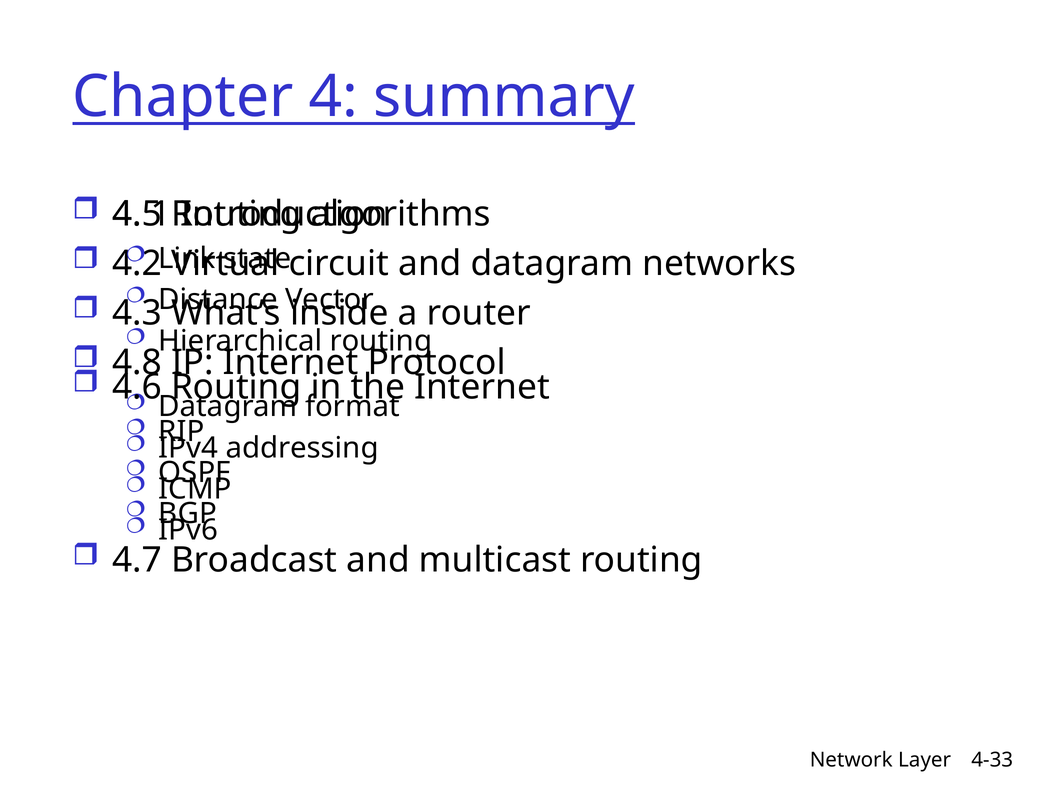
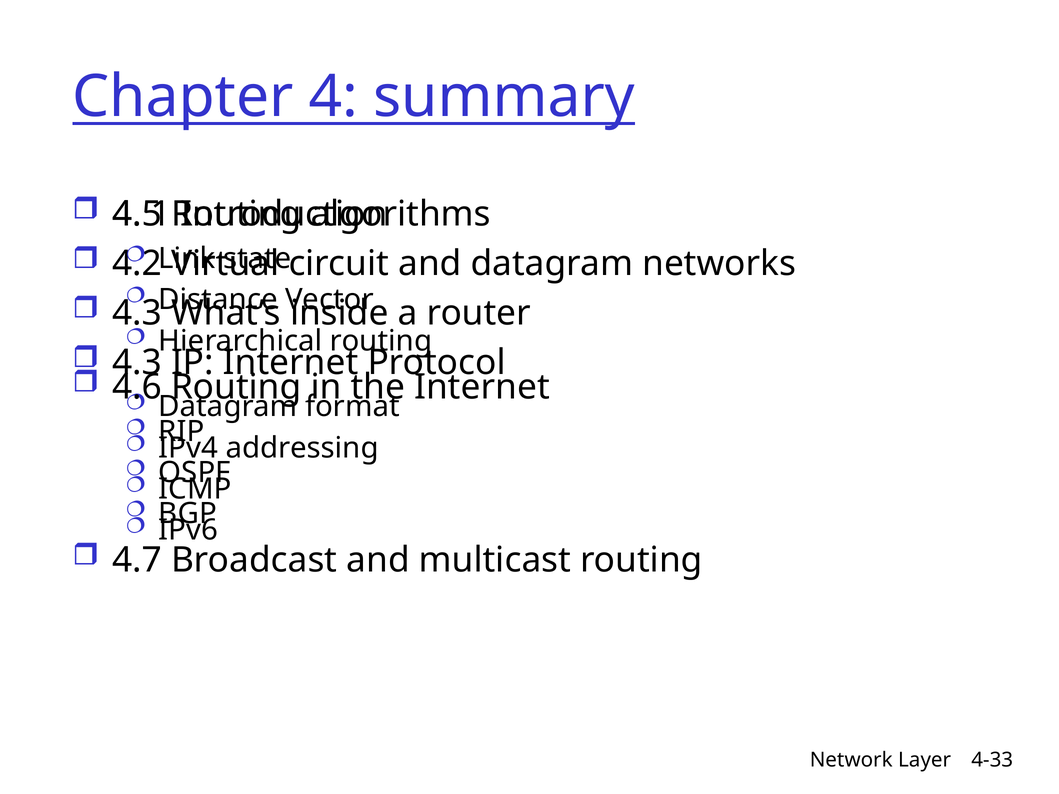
4.8 at (137, 362): 4.8 -> 4.3
